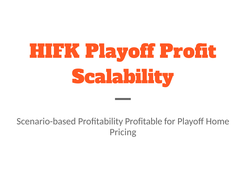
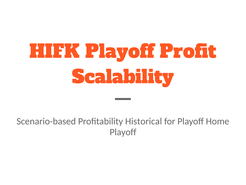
Profitable: Profitable -> Historical
Pricing at (123, 132): Pricing -> Playoff
